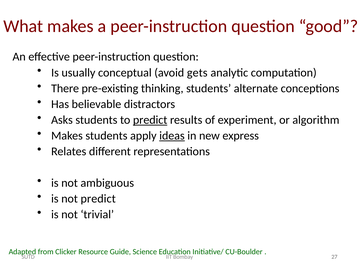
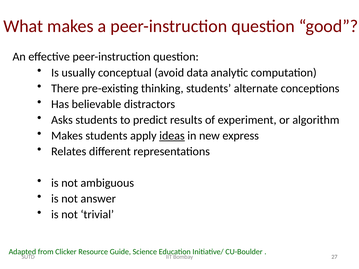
gets: gets -> data
predict at (150, 120) underline: present -> none
not predict: predict -> answer
